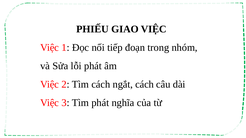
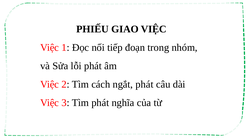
ngắt cách: cách -> phát
